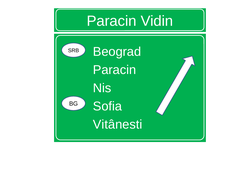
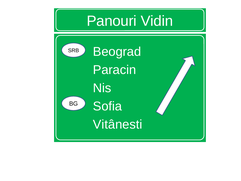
Paracin at (112, 21): Paracin -> Panouri
